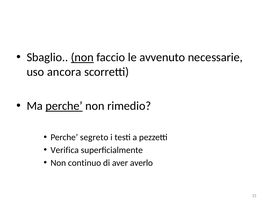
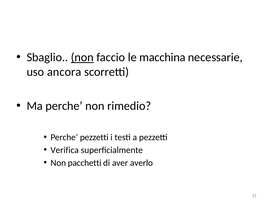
avvenuto: avvenuto -> macchina
perche at (64, 106) underline: present -> none
Perche segreto: segreto -> pezzetti
continuo: continuo -> pacchetti
